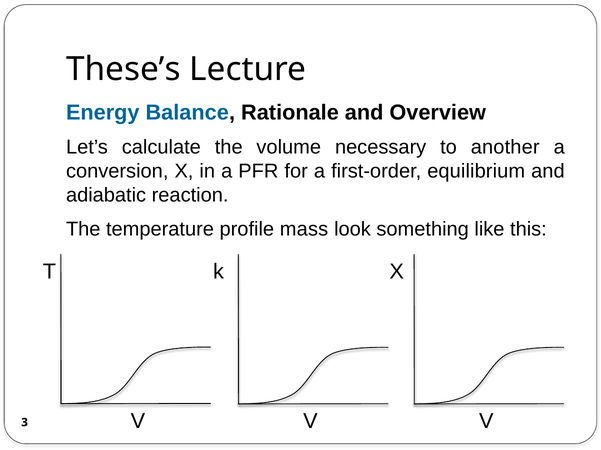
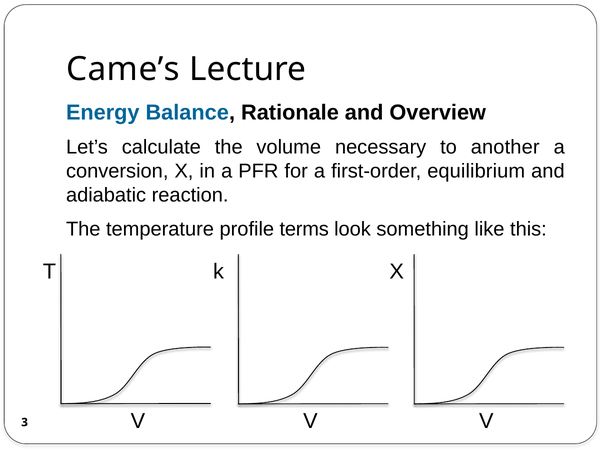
These’s: These’s -> Came’s
mass: mass -> terms
